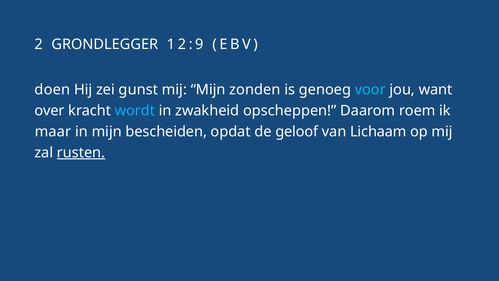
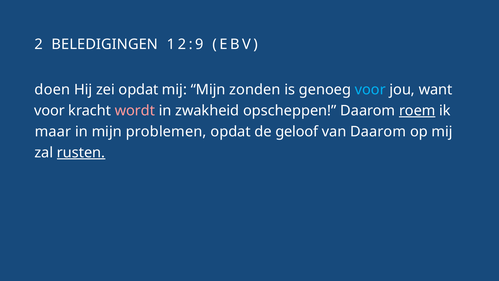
GRONDLEGGER: GRONDLEGGER -> BELEDIGINGEN
zei gunst: gunst -> opdat
over at (50, 111): over -> voor
wordt colour: light blue -> pink
roem underline: none -> present
bescheiden: bescheiden -> problemen
van Lichaam: Lichaam -> Daarom
